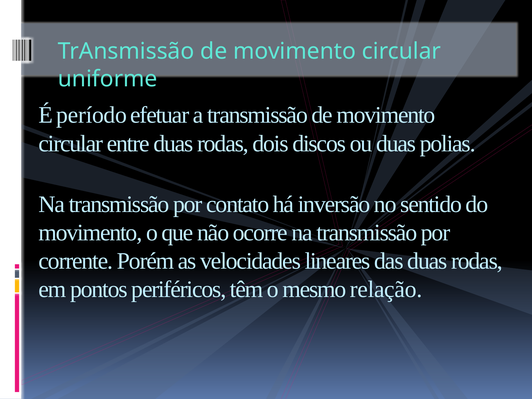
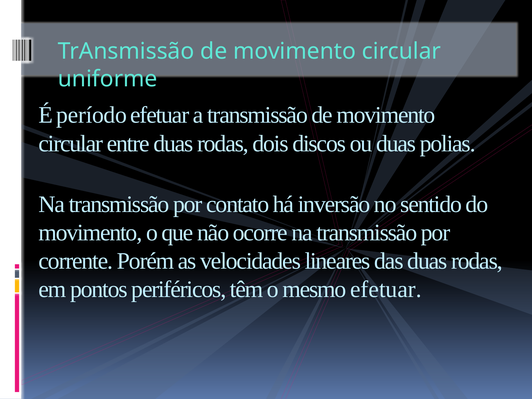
mesmo relação: relação -> efetuar
